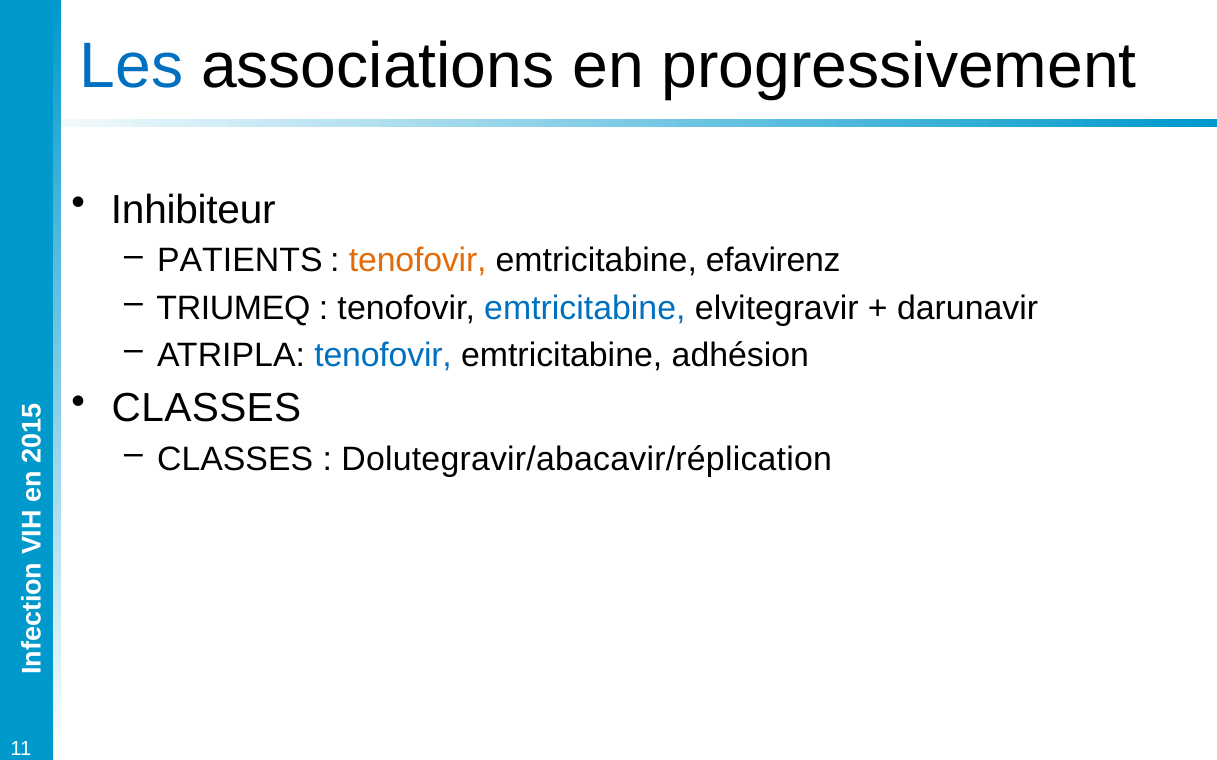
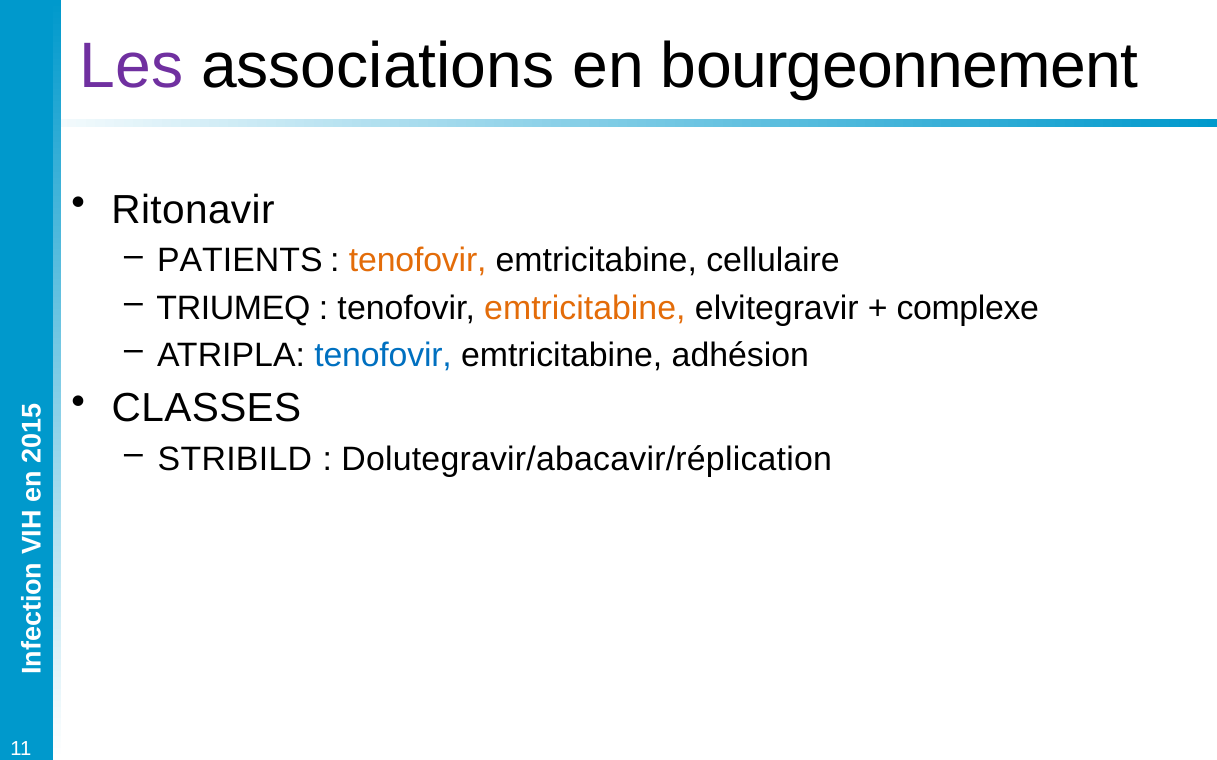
Les colour: blue -> purple
progressivement: progressivement -> bourgeonnement
Inhibiteur: Inhibiteur -> Ritonavir
efavirenz: efavirenz -> cellulaire
emtricitabine at (585, 308) colour: blue -> orange
darunavir: darunavir -> complexe
CLASSES at (235, 460): CLASSES -> STRIBILD
